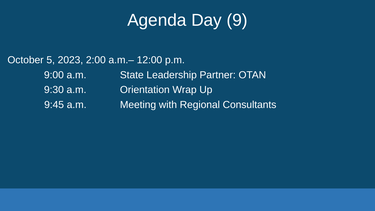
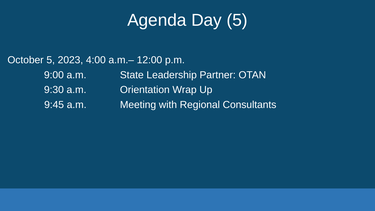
Day 9: 9 -> 5
2:00: 2:00 -> 4:00
